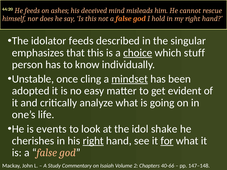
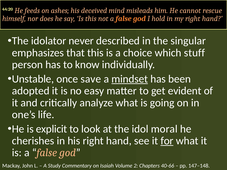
idolator feeds: feeds -> never
choice underline: present -> none
cling: cling -> save
events: events -> explicit
shake: shake -> moral
right at (93, 141) underline: present -> none
